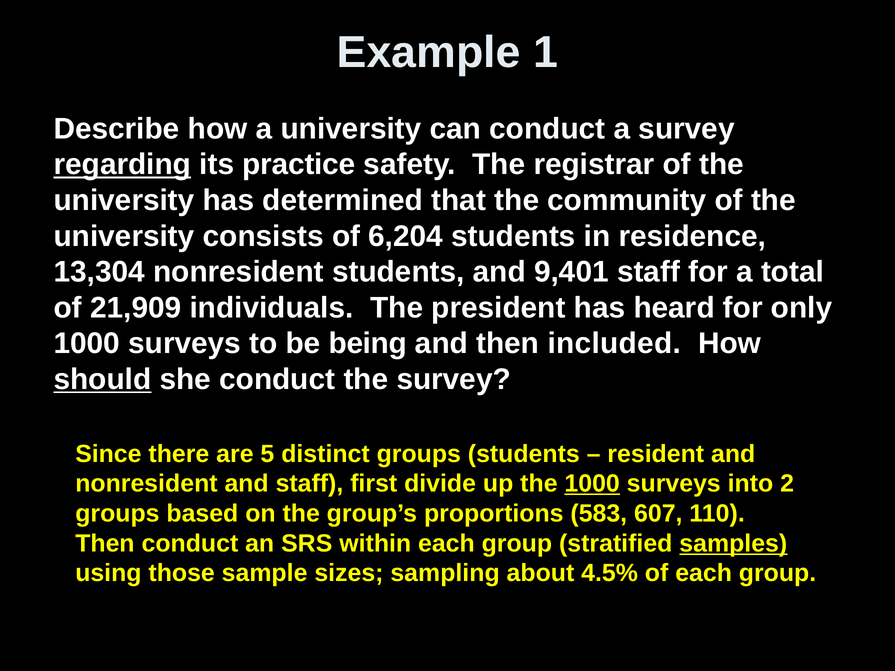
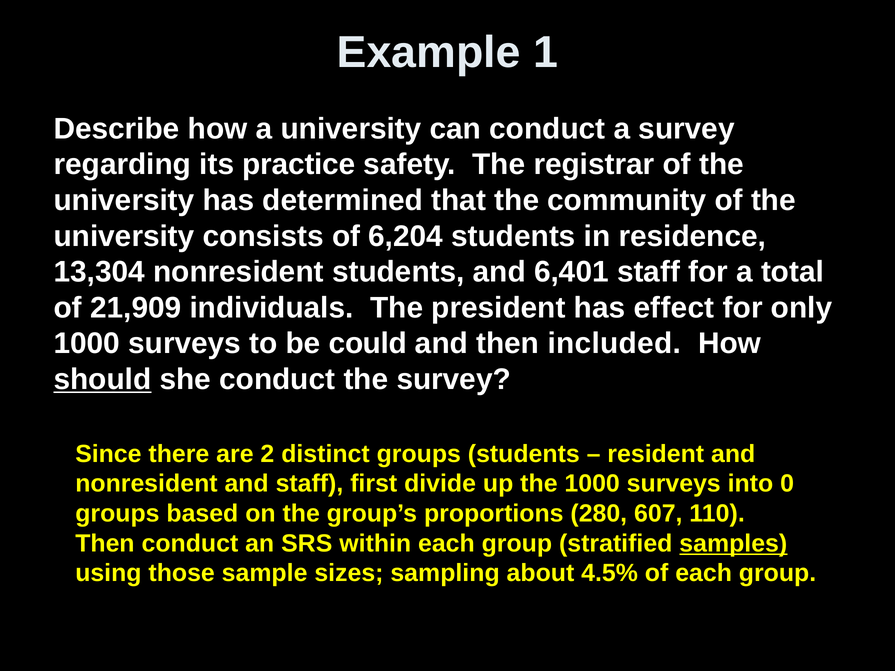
regarding underline: present -> none
9,401: 9,401 -> 6,401
heard: heard -> effect
being: being -> could
5: 5 -> 2
1000 at (592, 484) underline: present -> none
2: 2 -> 0
583: 583 -> 280
